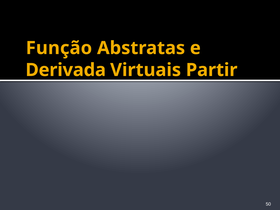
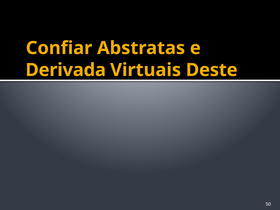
Função: Função -> Confiar
Partir: Partir -> Deste
